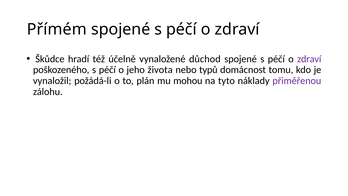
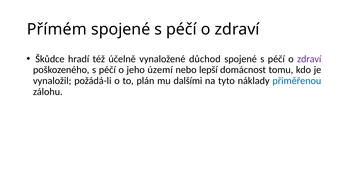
života: života -> území
typů: typů -> lepší
mohou: mohou -> dalšími
přiměřenou colour: purple -> blue
